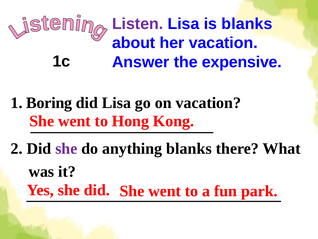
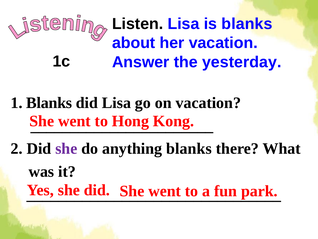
Listen colour: purple -> black
expensive: expensive -> yesterday
1 Boring: Boring -> Blanks
